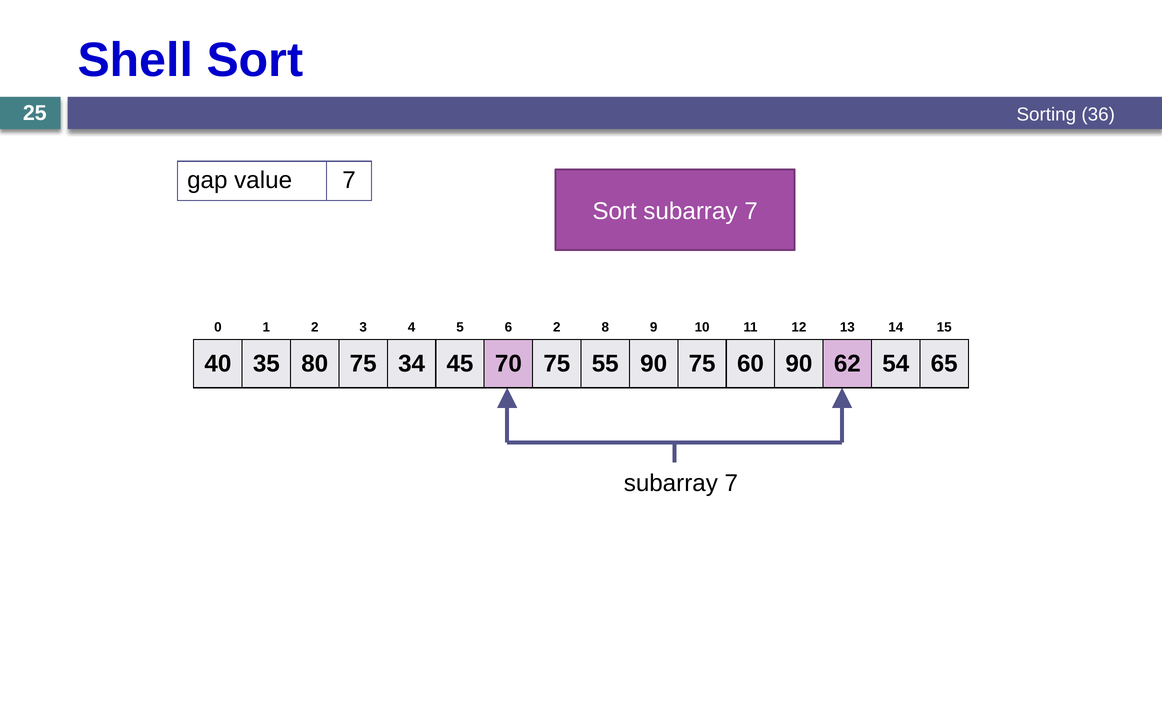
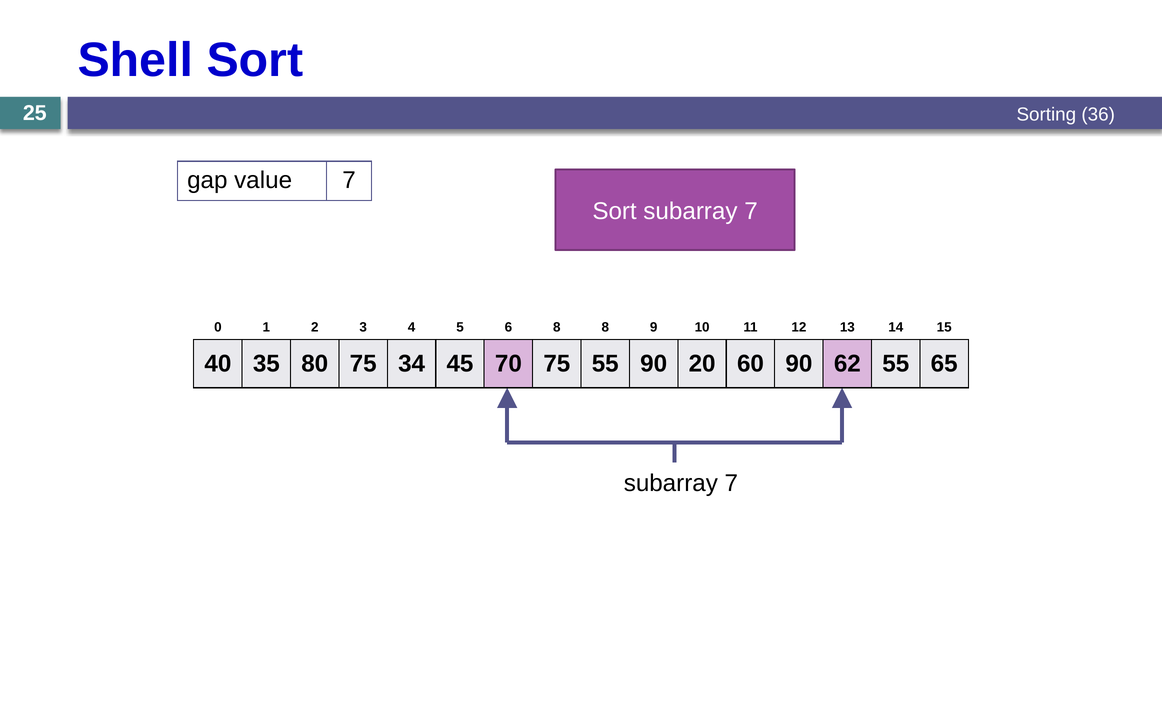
6 2: 2 -> 8
90 75: 75 -> 20
62 54: 54 -> 55
